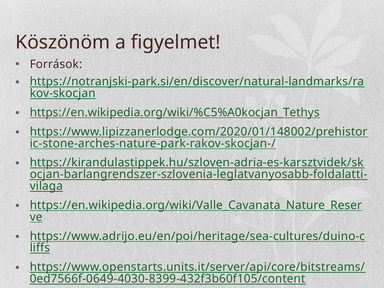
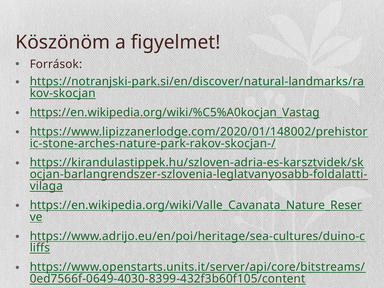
https://en.wikipedia.org/wiki/%C5%A0kocjan_Tethys: https://en.wikipedia.org/wiki/%C5%A0kocjan_Tethys -> https://en.wikipedia.org/wiki/%C5%A0kocjan_Vastag
